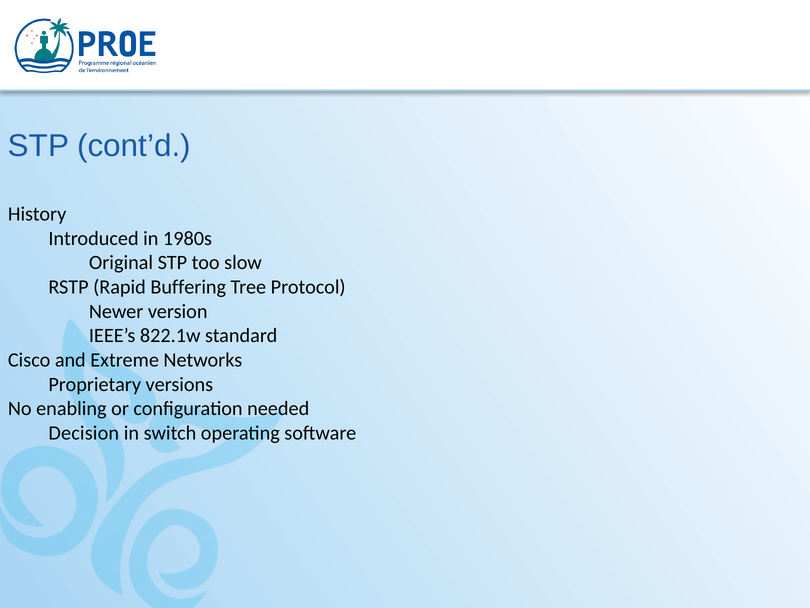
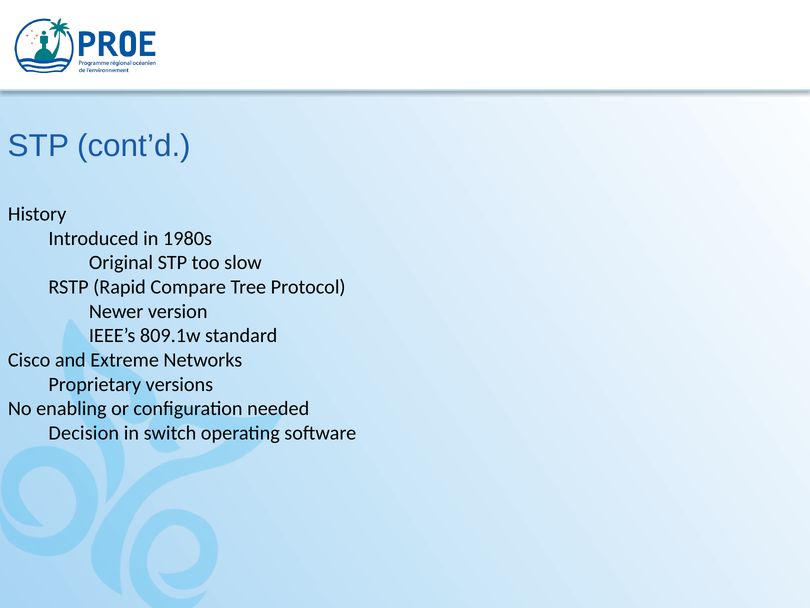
Buffering: Buffering -> Compare
822.1w: 822.1w -> 809.1w
